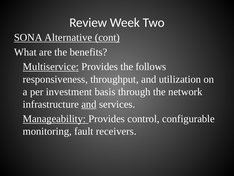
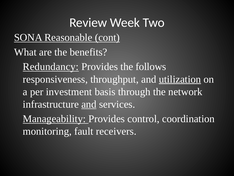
Alternative: Alternative -> Reasonable
Multiservice: Multiservice -> Redundancy
utilization underline: none -> present
configurable: configurable -> coordination
